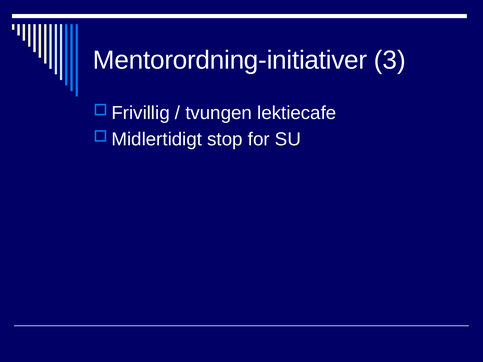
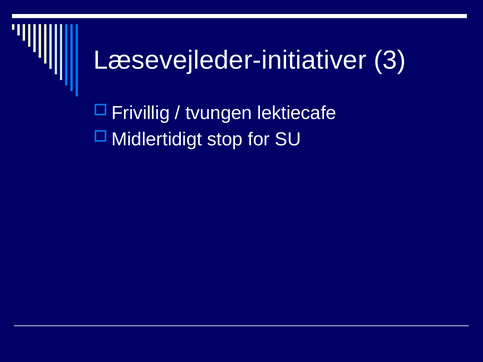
Mentorordning-initiativer: Mentorordning-initiativer -> Læsevejleder-initiativer
